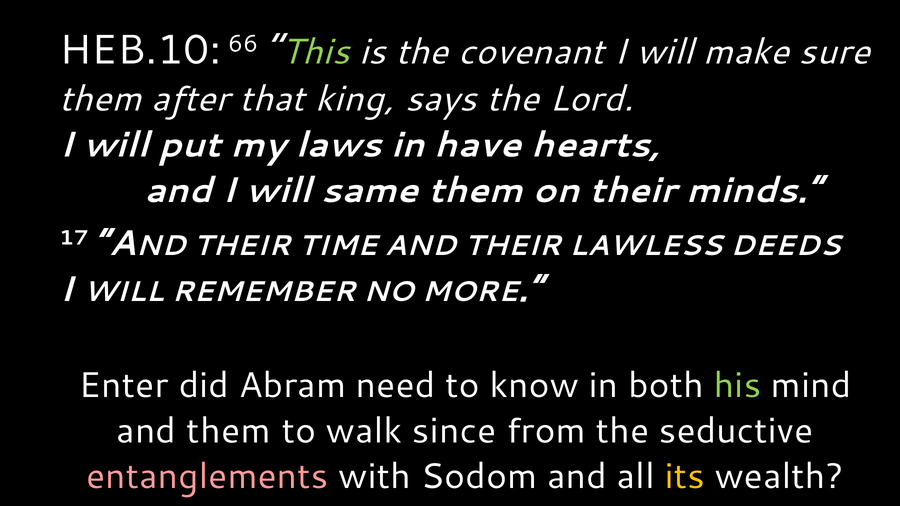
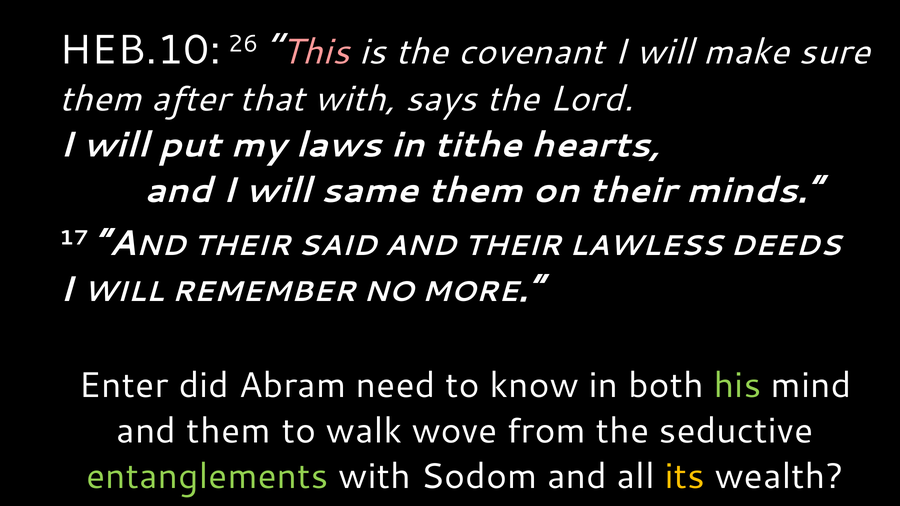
66: 66 -> 26
This colour: light green -> pink
that king: king -> with
have: have -> tithe
TIME: TIME -> SAID
since: since -> wove
entanglements colour: pink -> light green
